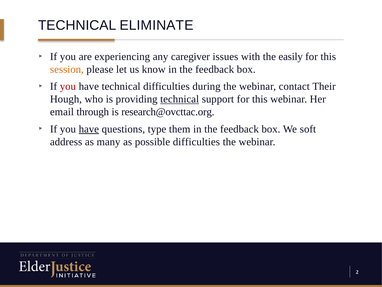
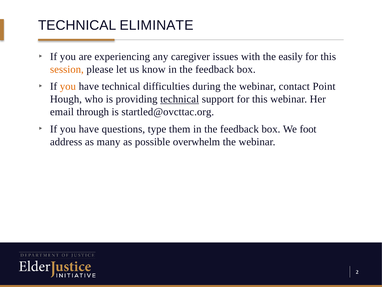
you at (68, 86) colour: red -> orange
Their: Their -> Point
research@ovcttac.org: research@ovcttac.org -> startled@ovcttac.org
have at (89, 129) underline: present -> none
soft: soft -> foot
possible difficulties: difficulties -> overwhelm
